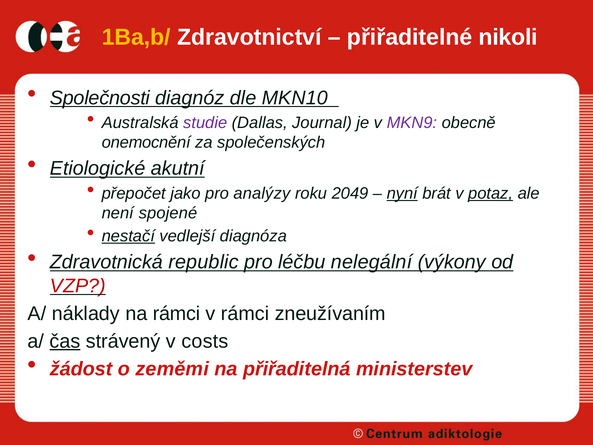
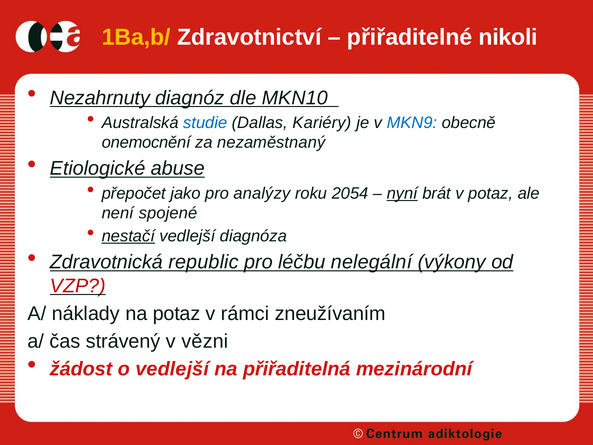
Společnosti: Společnosti -> Nezahrnuty
studie colour: purple -> blue
Journal: Journal -> Kariéry
MKN9 colour: purple -> blue
společenských: společenských -> nezaměstnaný
akutní: akutní -> abuse
2049: 2049 -> 2054
potaz at (491, 193) underline: present -> none
na rámci: rámci -> potaz
čas underline: present -> none
costs: costs -> vězni
o zeměmi: zeměmi -> vedlejší
ministerstev: ministerstev -> mezinárodní
